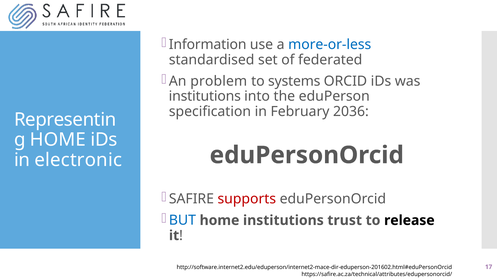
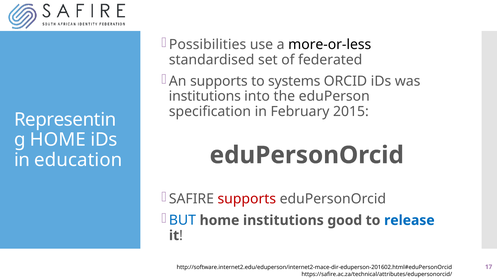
Information: Information -> Possibilities
more-or-less colour: blue -> black
An problem: problem -> supports
2036: 2036 -> 2015
electronic: electronic -> education
trust: trust -> good
release colour: black -> blue
